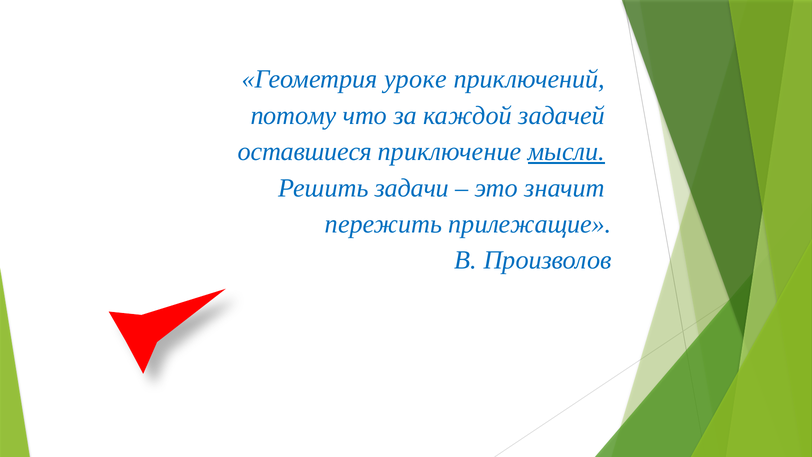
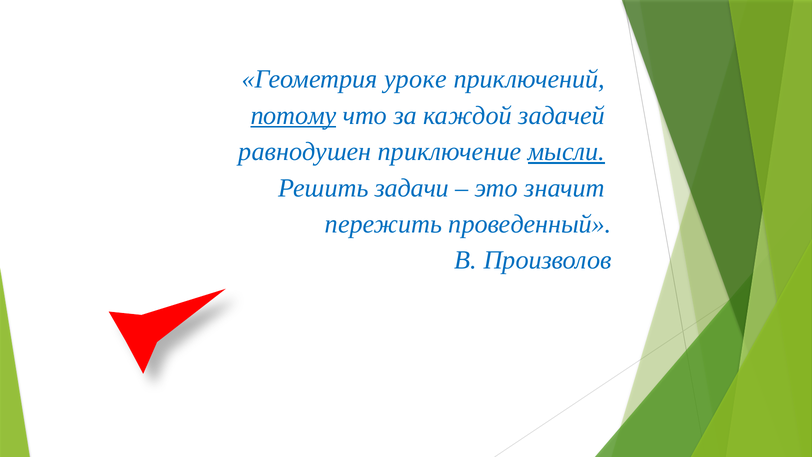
потому underline: none -> present
оставшиеся: оставшиеся -> равнодушен
прилежащие: прилежащие -> проведенный
